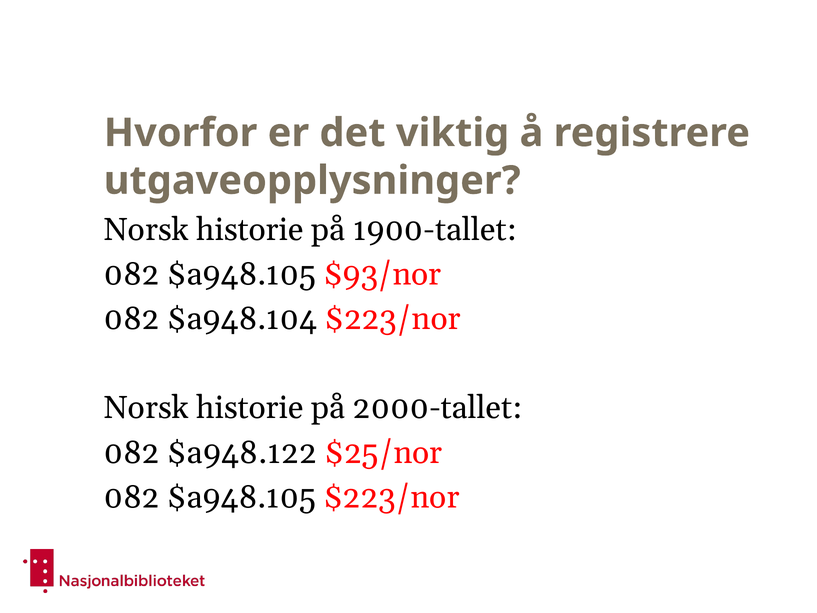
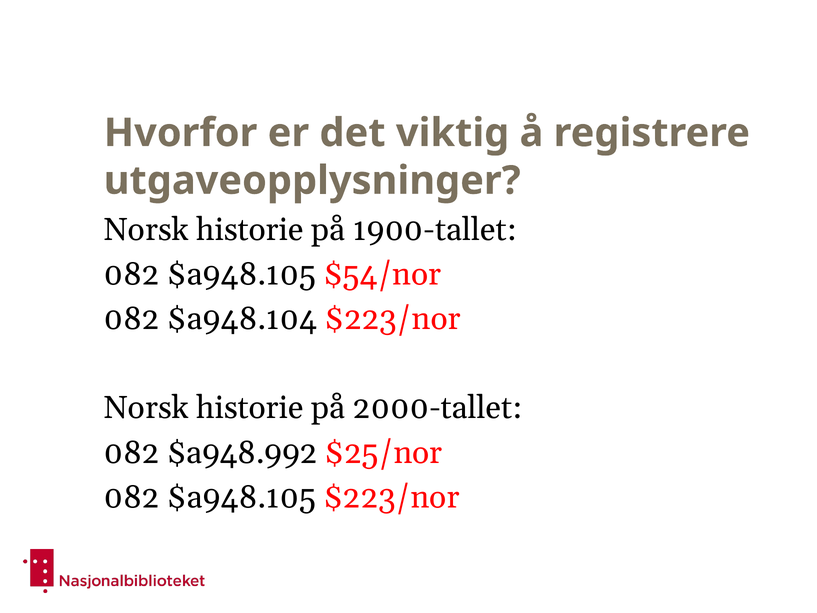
$93/nor: $93/nor -> $54/nor
$a948.122: $a948.122 -> $a948.992
